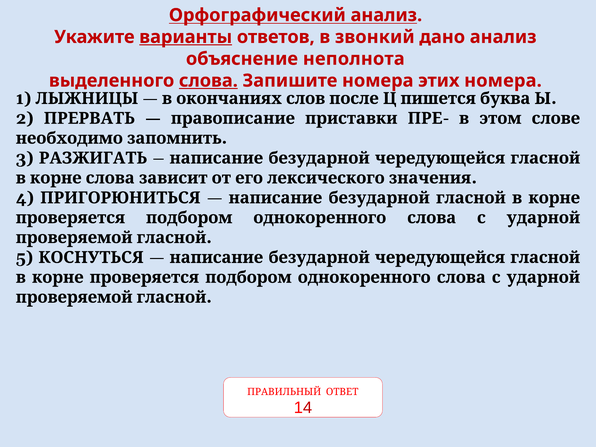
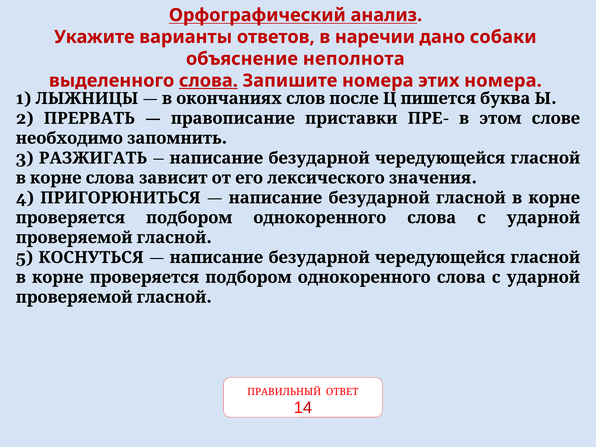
варианты underline: present -> none
звонкий: звонкий -> наречии
дано анализ: анализ -> собаки
